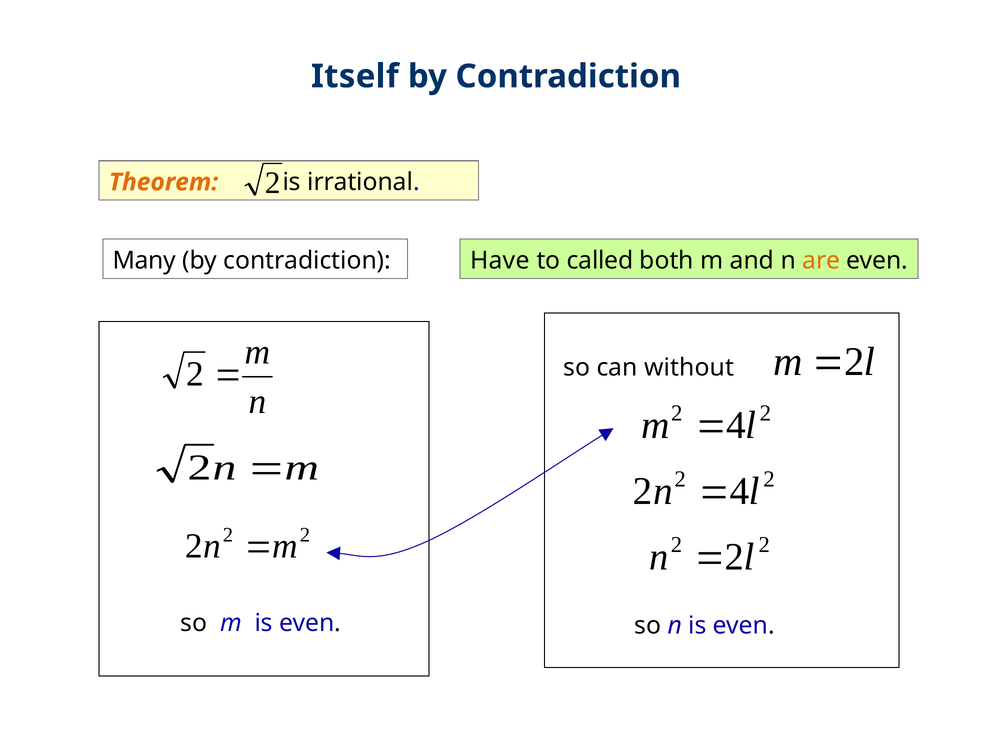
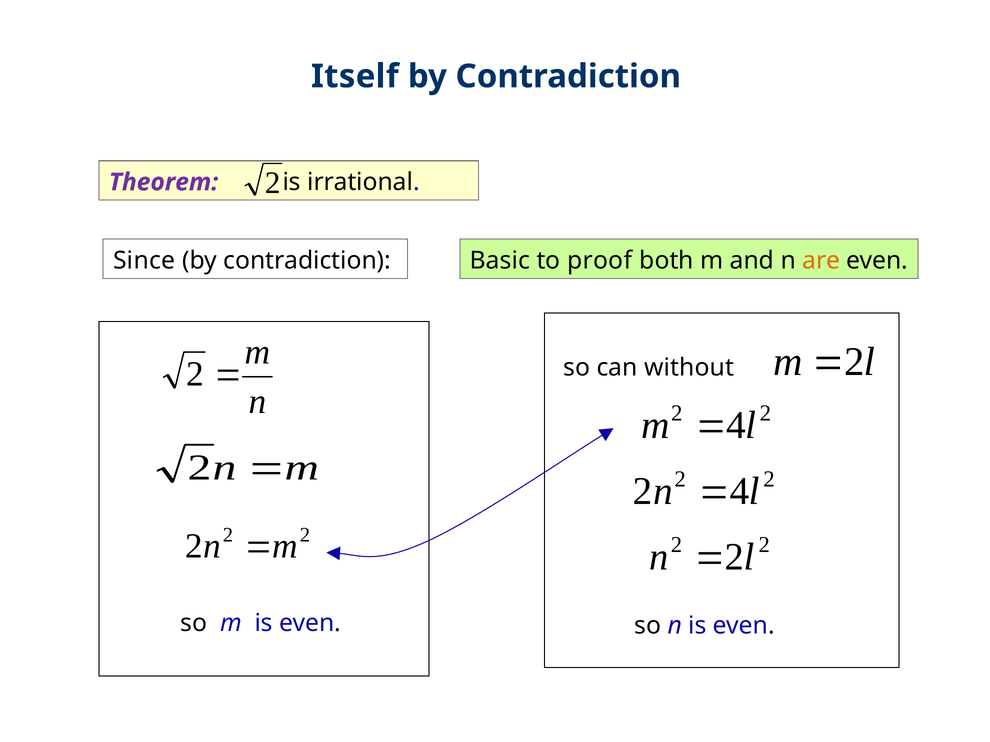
Theorem colour: orange -> purple
Many: Many -> Since
Have: Have -> Basic
called: called -> proof
